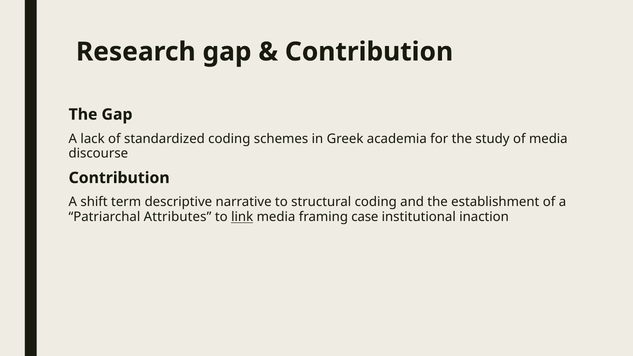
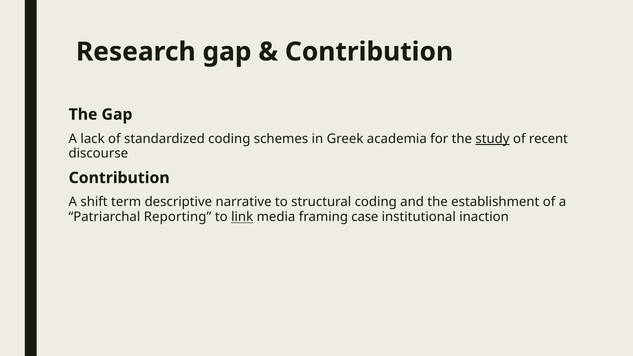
study underline: none -> present
of media: media -> recent
Attributes: Attributes -> Reporting
